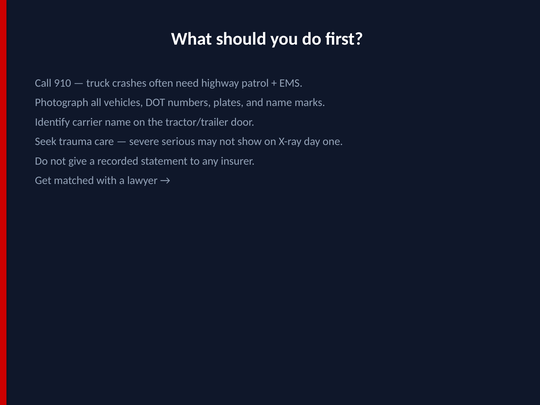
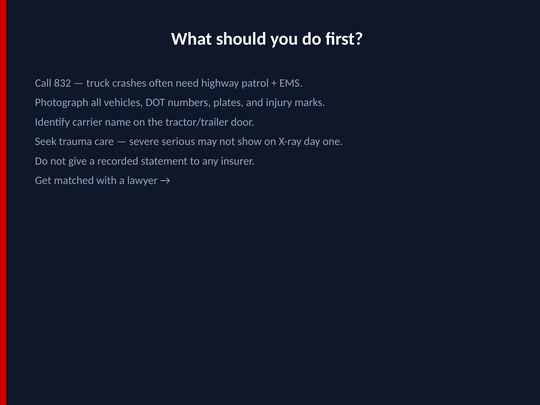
910: 910 -> 832
and name: name -> injury
